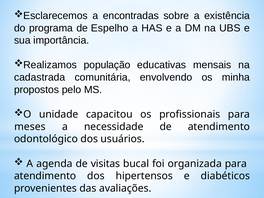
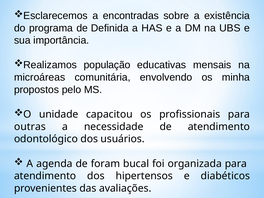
Espelho: Espelho -> Definida
cadastrada: cadastrada -> microáreas
meses: meses -> outras
visitas: visitas -> foram
